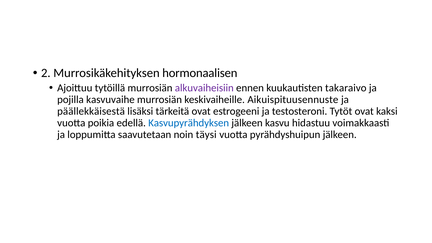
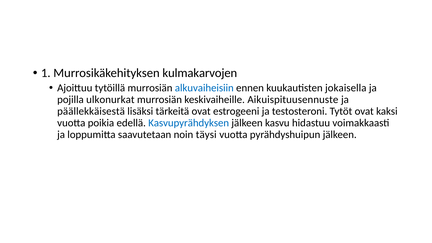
2: 2 -> 1
hormonaalisen: hormonaalisen -> kulmakarvojen
alkuvaiheisiin colour: purple -> blue
takaraivo: takaraivo -> jokaisella
kasvuvaihe: kasvuvaihe -> ulkonurkat
